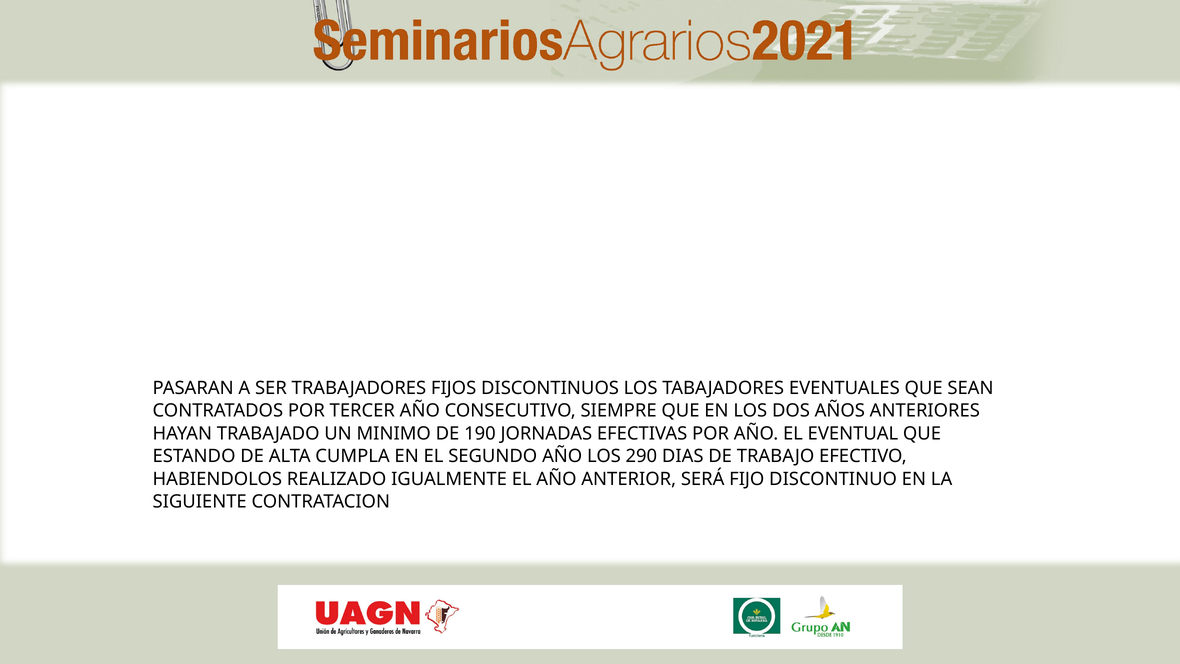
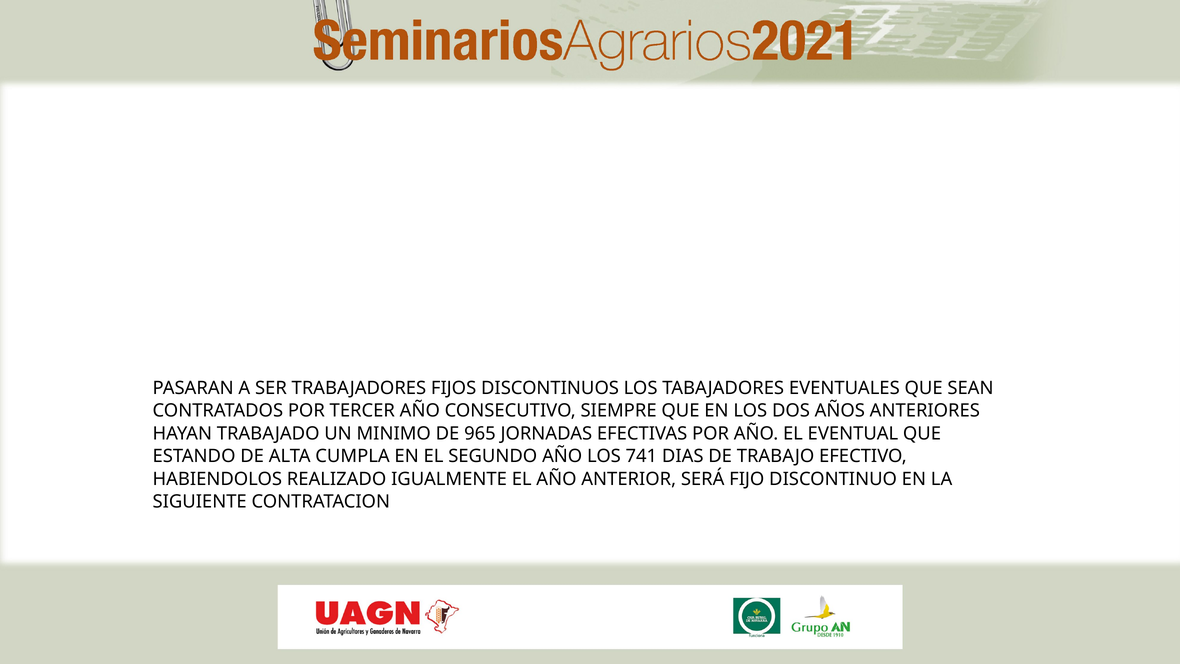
190: 190 -> 965
290: 290 -> 741
